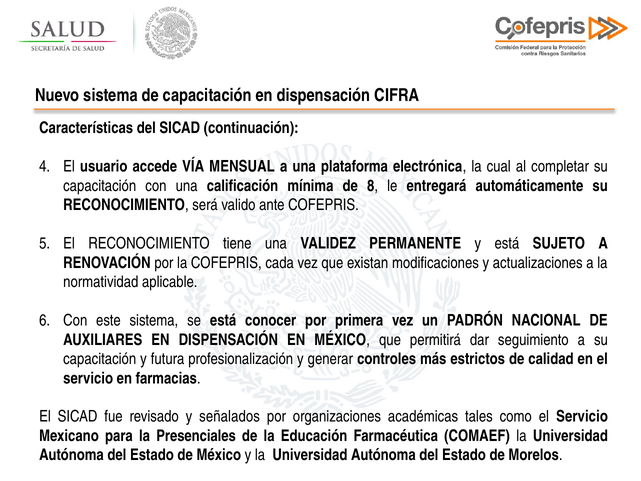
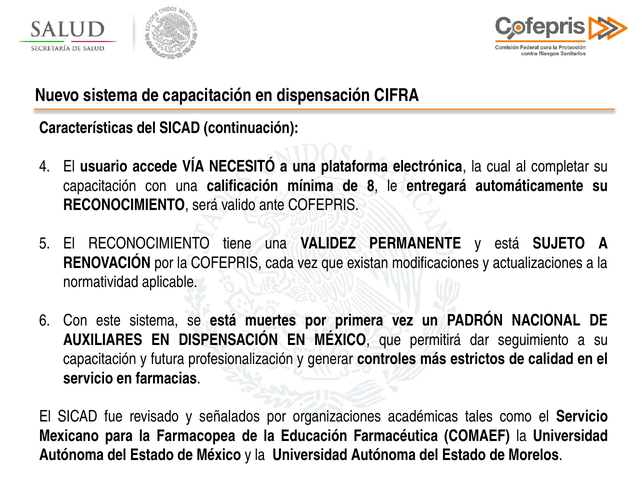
MENSUAL: MENSUAL -> NECESITÓ
conocer: conocer -> muertes
Presenciales: Presenciales -> Farmacopea
